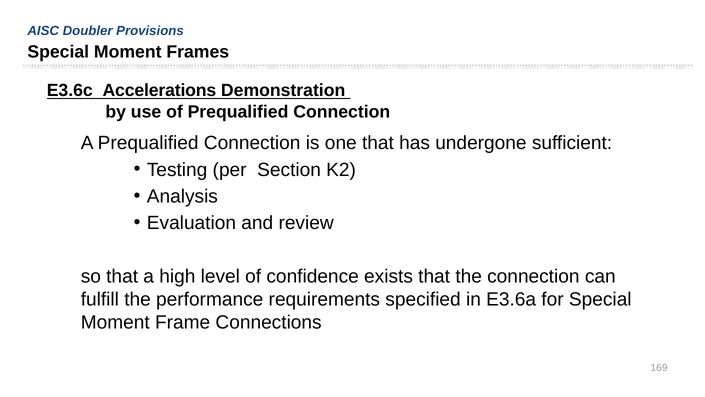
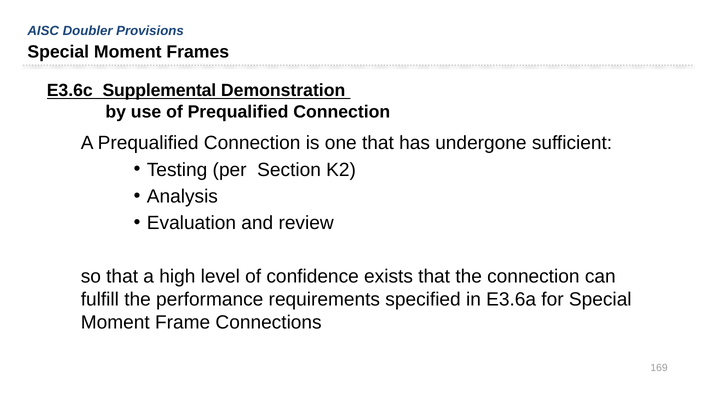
Accelerations: Accelerations -> Supplemental
